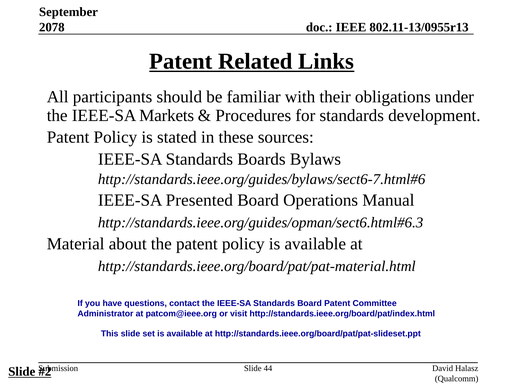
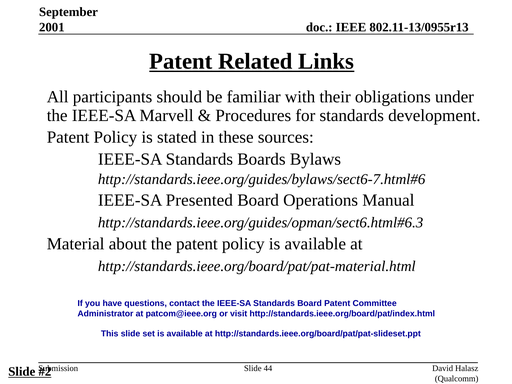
2078: 2078 -> 2001
Markets: Markets -> Marvell
